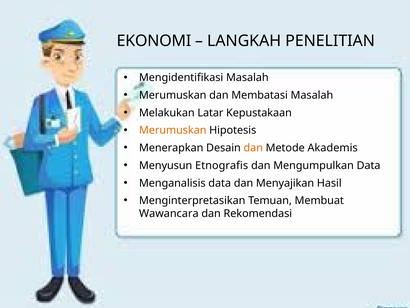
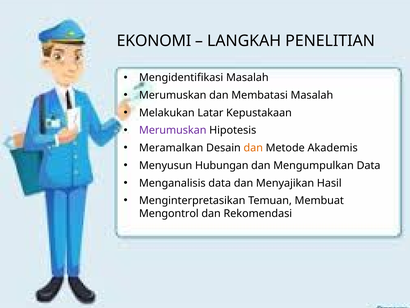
Merumuskan at (173, 130) colour: orange -> purple
Menerapkan: Menerapkan -> Meramalkan
Etnografis: Etnografis -> Hubungan
Wawancara: Wawancara -> Mengontrol
